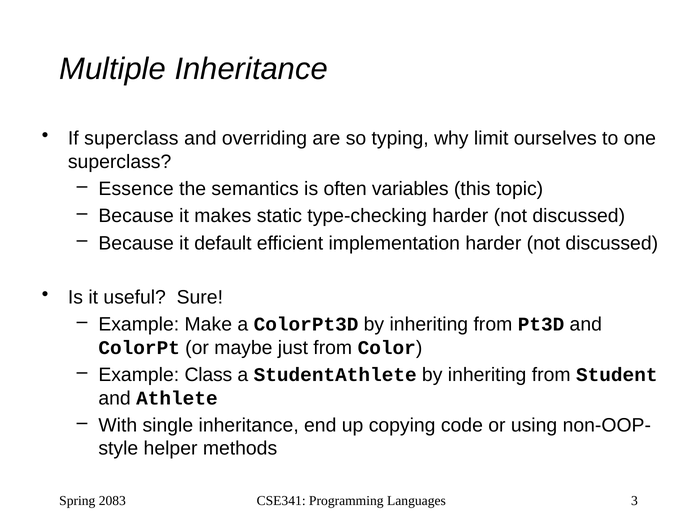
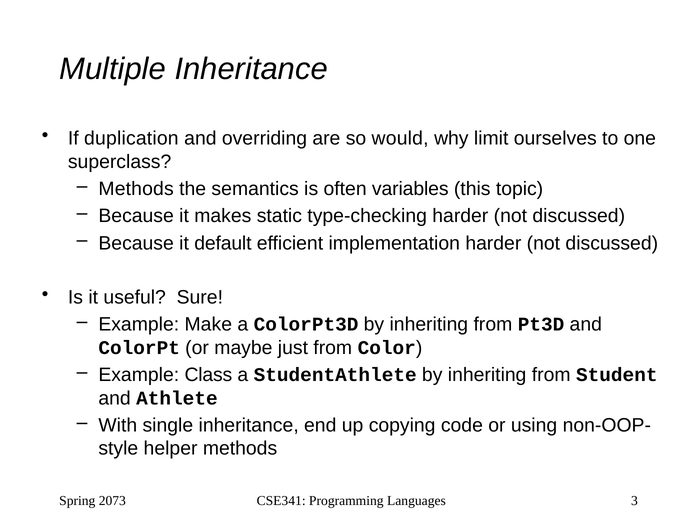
If superclass: superclass -> duplication
typing: typing -> would
Essence at (136, 189): Essence -> Methods
2083: 2083 -> 2073
